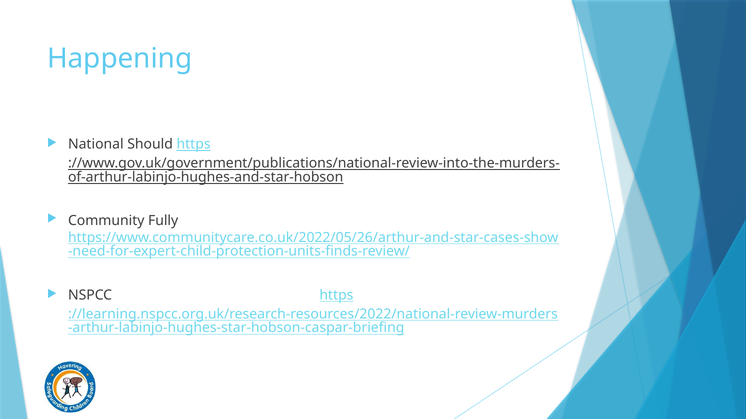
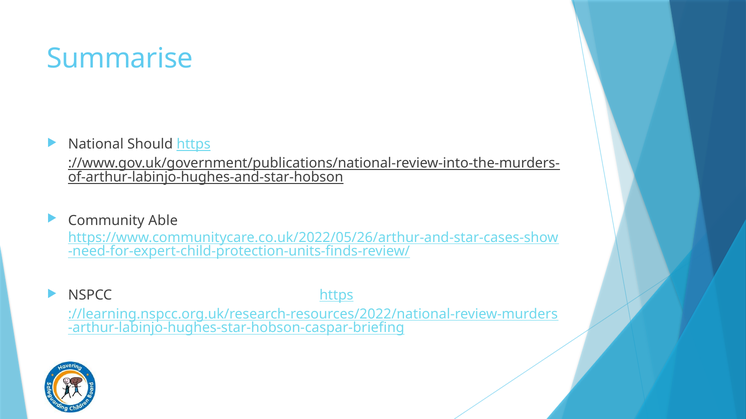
Happening: Happening -> Summarise
Fully: Fully -> Able
